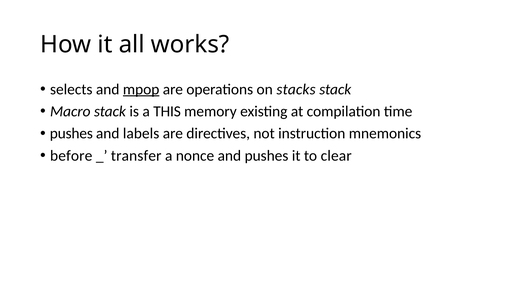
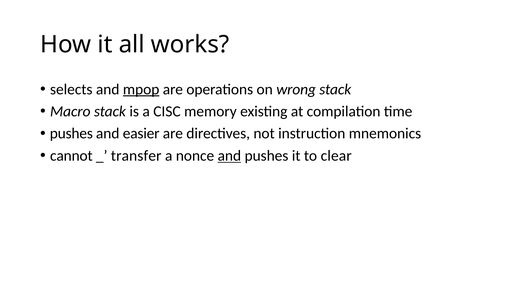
stacks: stacks -> wrong
THIS: THIS -> CISC
labels: labels -> easier
before: before -> cannot
and at (229, 155) underline: none -> present
